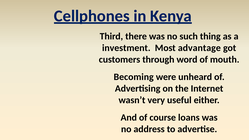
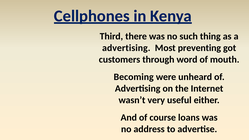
investment at (126, 48): investment -> advertising
advantage: advantage -> preventing
